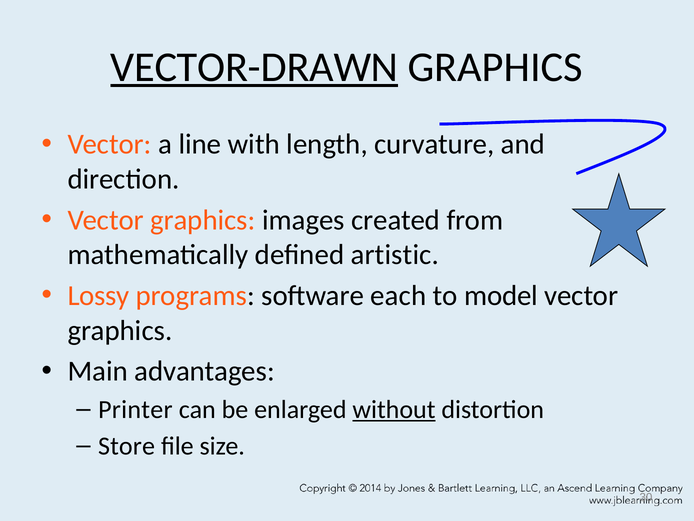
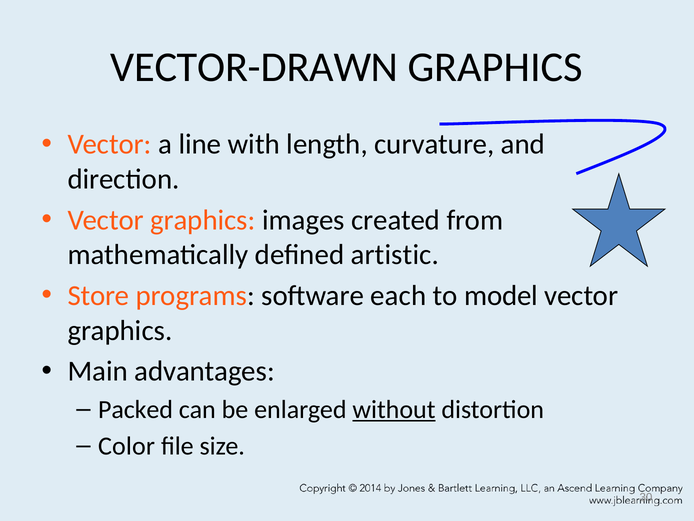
VECTOR-DRAWN underline: present -> none
Lossy: Lossy -> Store
Printer: Printer -> Packed
Store: Store -> Color
